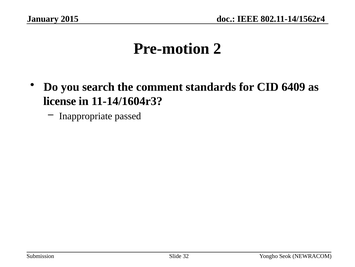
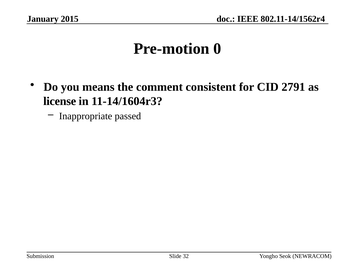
2: 2 -> 0
search: search -> means
standards: standards -> consistent
6409: 6409 -> 2791
